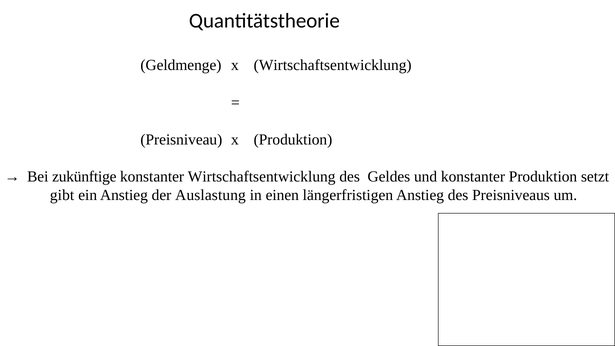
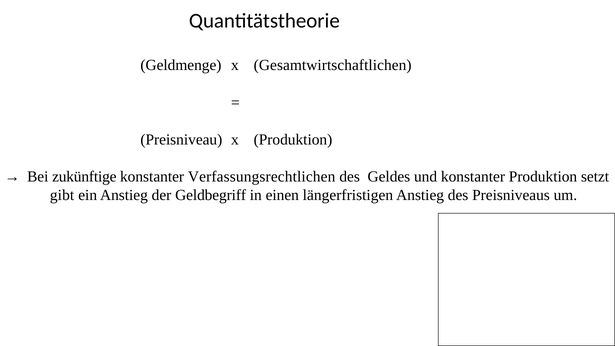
x Wirtschaftsentwicklung: Wirtschaftsentwicklung -> Gesamtwirtschaftlichen
konstanter Wirtschaftsentwicklung: Wirtschaftsentwicklung -> Verfassungsrechtlichen
Auslastung: Auslastung -> Geldbegriff
